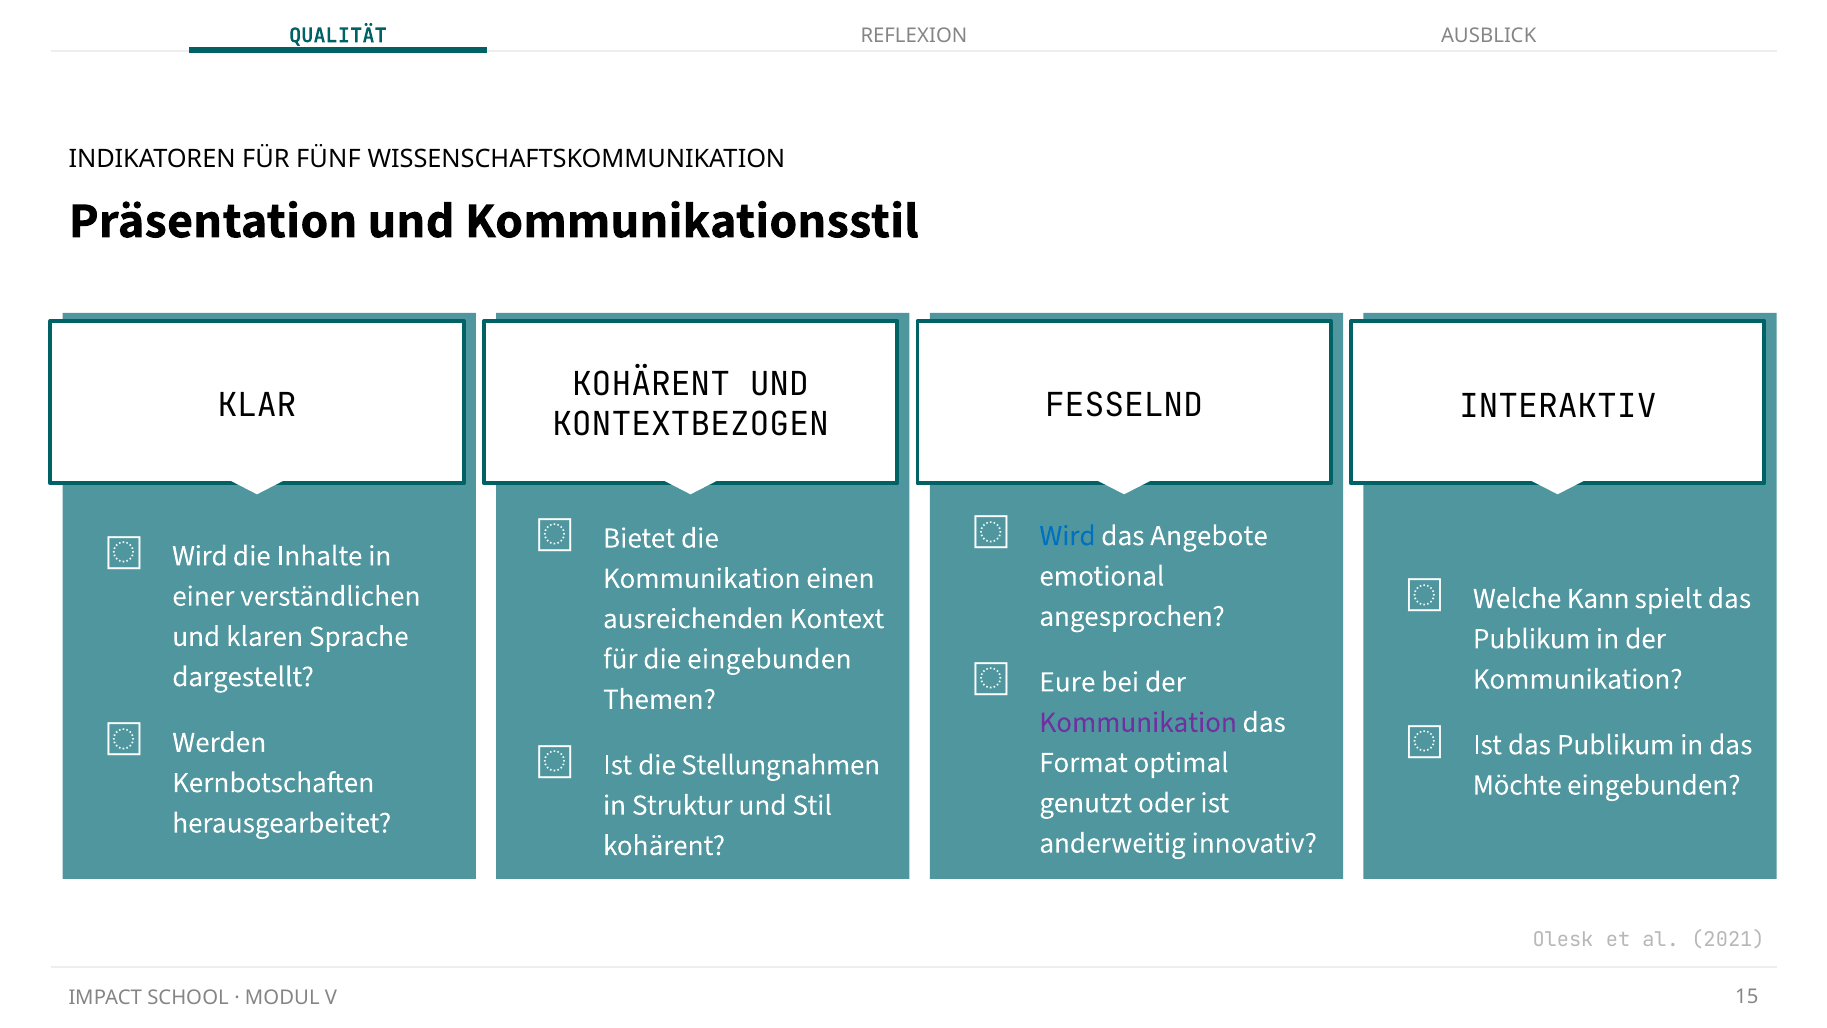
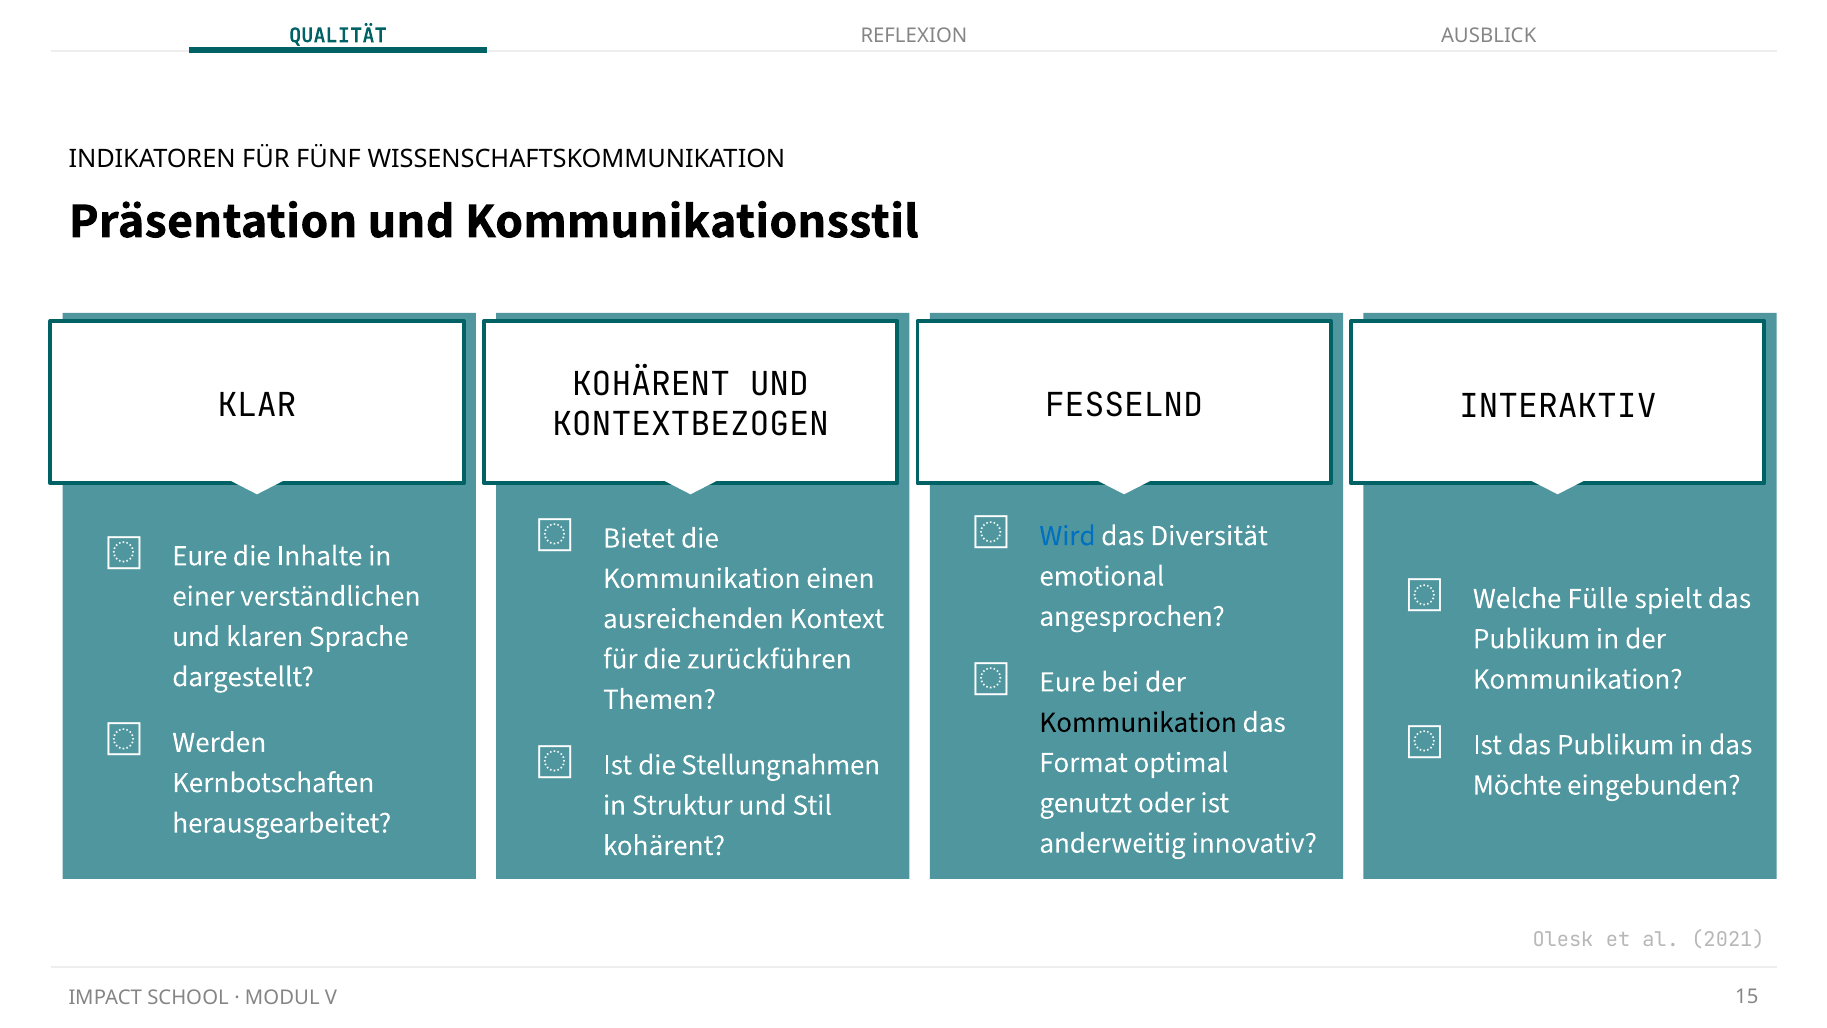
Angebote: Angebote -> Diversität
Wird at (200, 556): Wird -> Eure
Kann: Kann -> Fülle
die eingebunden: eingebunden -> zurückführen
Kommunikation at (1138, 722) colour: purple -> black
